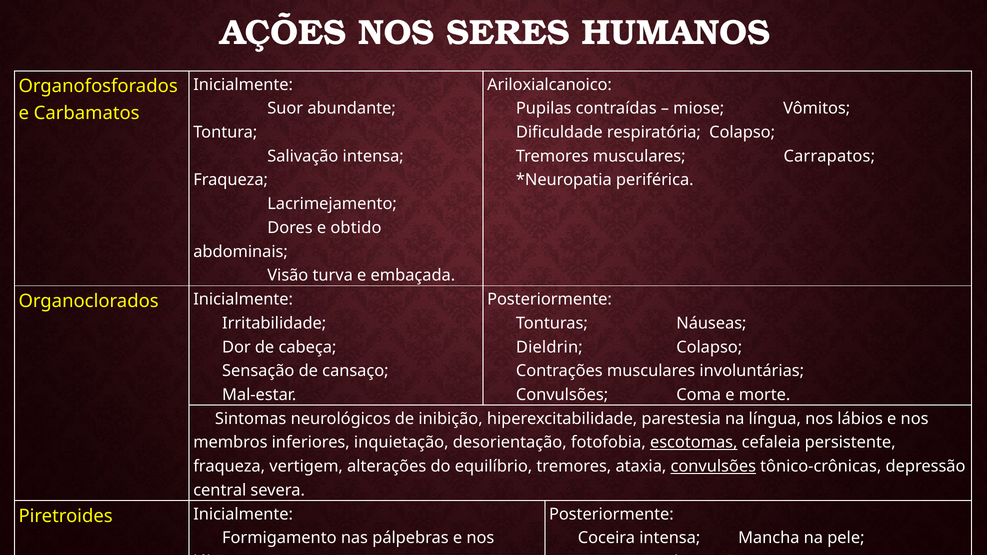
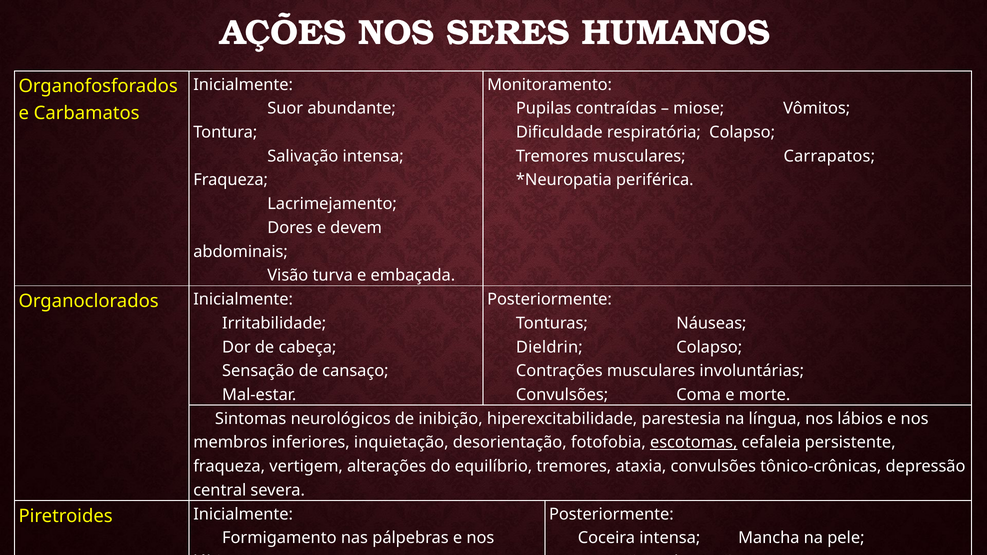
Ariloxialcanoico: Ariloxialcanoico -> Monitoramento
obtido: obtido -> devem
convulsões at (713, 467) underline: present -> none
